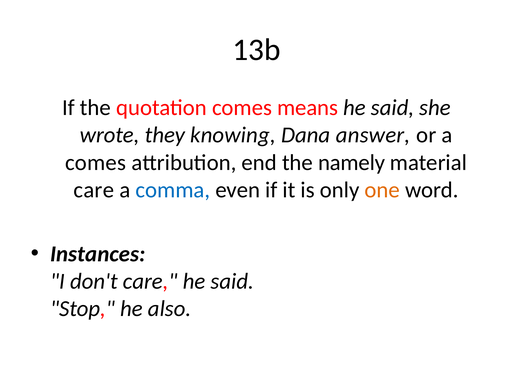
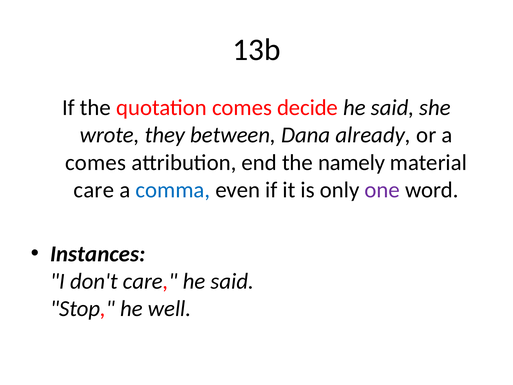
means: means -> decide
knowing: knowing -> between
answer: answer -> already
one colour: orange -> purple
also: also -> well
